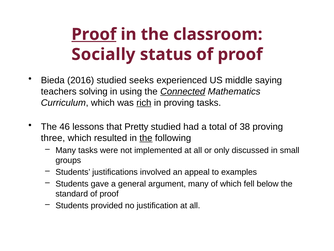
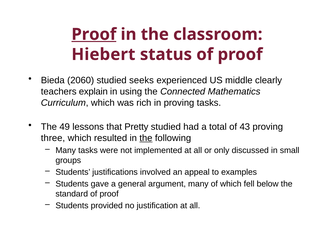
Socially: Socially -> Hiebert
2016: 2016 -> 2060
saying: saying -> clearly
solving: solving -> explain
Connected underline: present -> none
rich underline: present -> none
46: 46 -> 49
38: 38 -> 43
